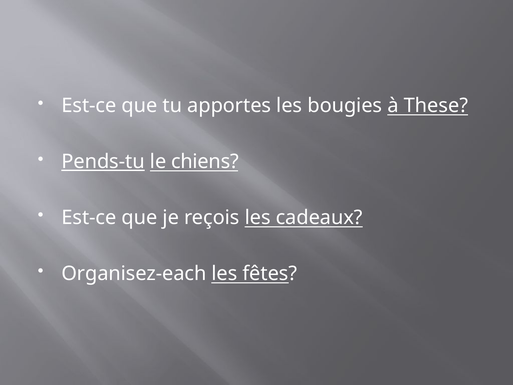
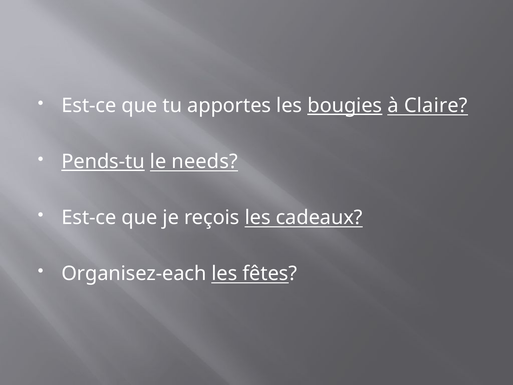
bougies underline: none -> present
These: These -> Claire
chiens: chiens -> needs
